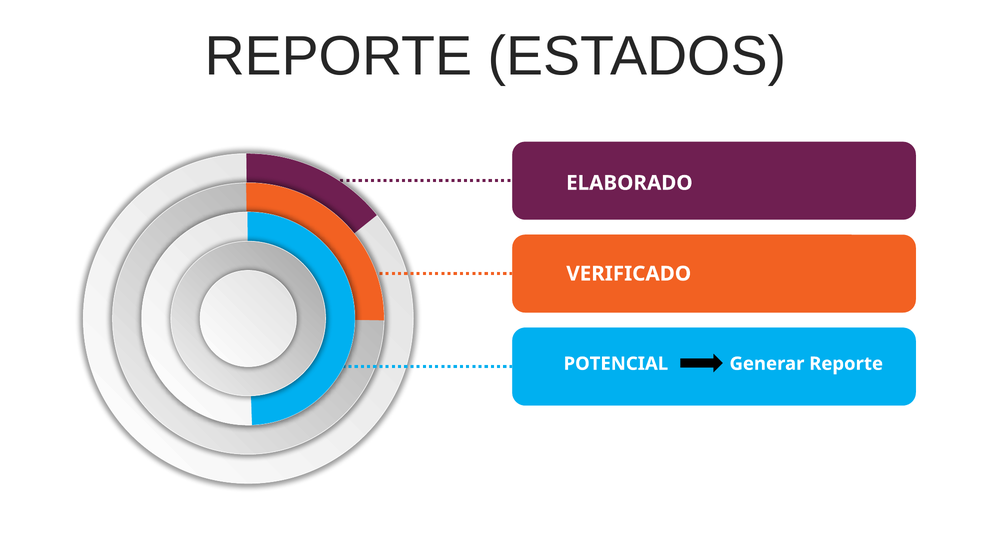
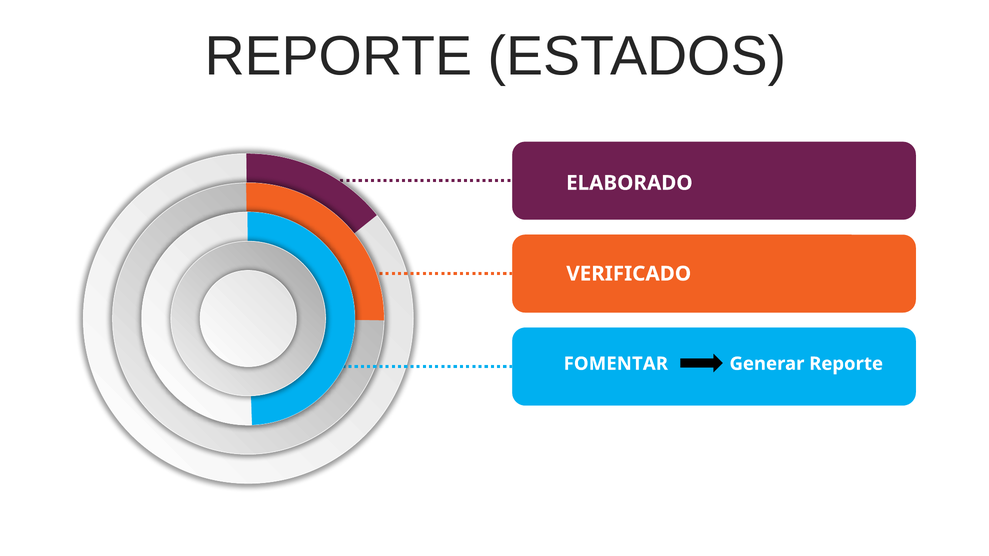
POTENCIAL: POTENCIAL -> FOMENTAR
